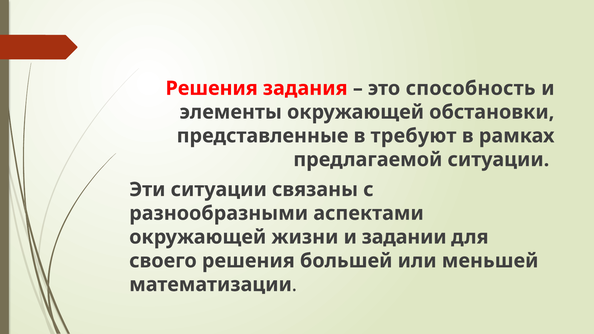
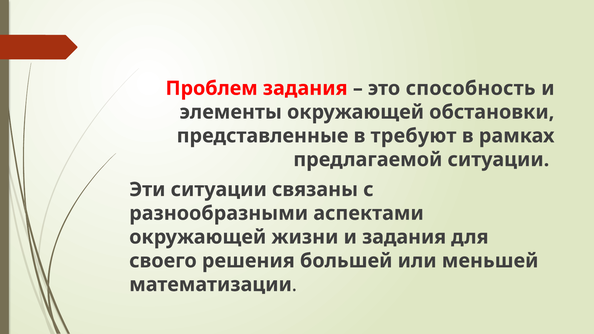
Решения at (212, 88): Решения -> Проблем
и задании: задании -> задания
